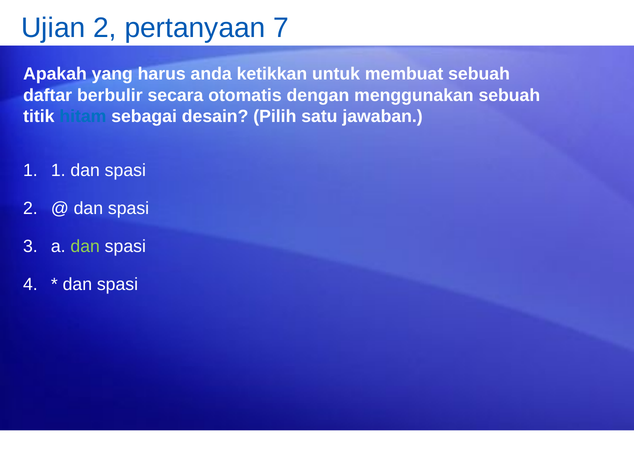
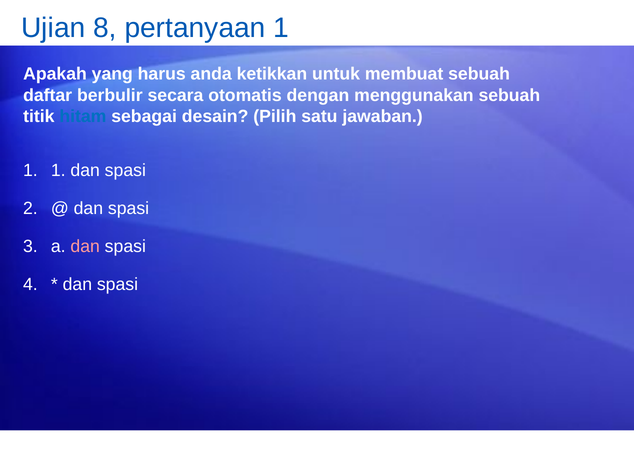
Ujian 2: 2 -> 8
pertanyaan 7: 7 -> 1
dan at (85, 246) colour: light green -> pink
